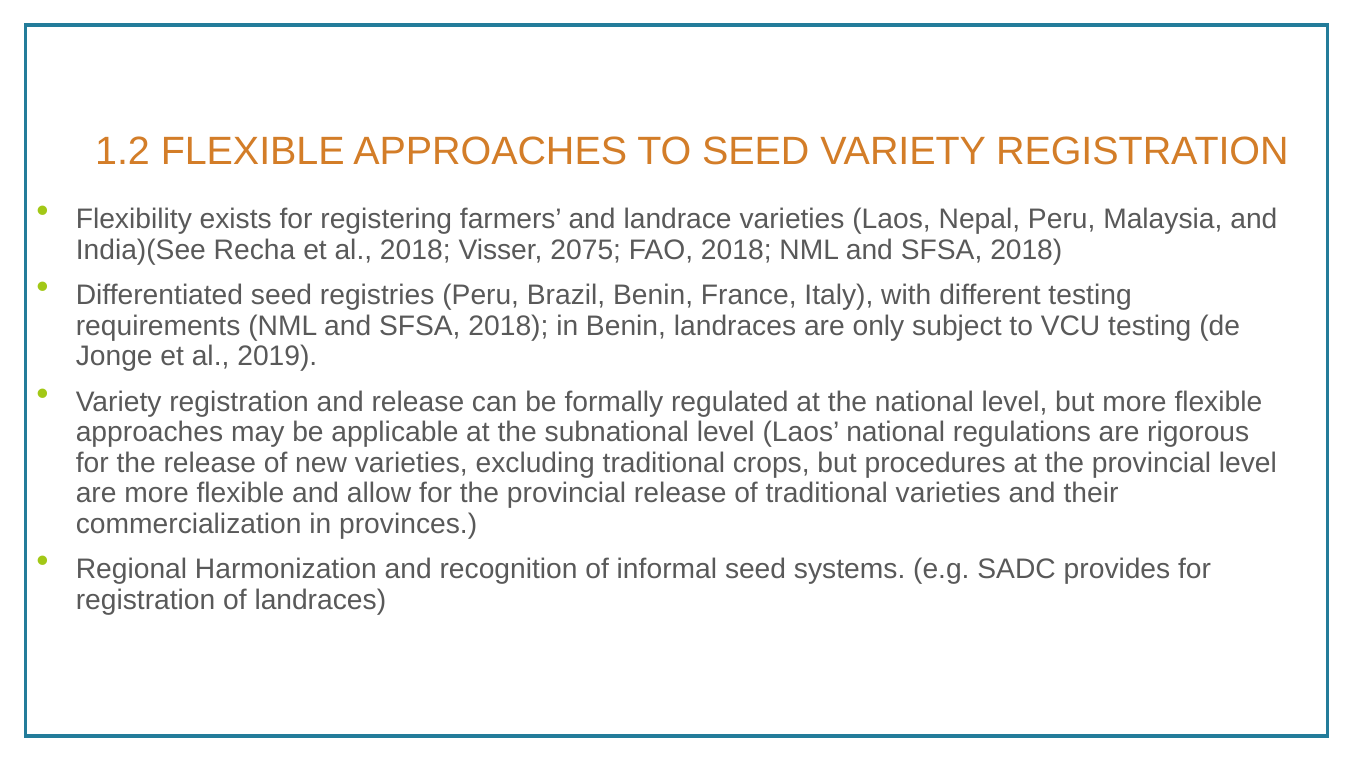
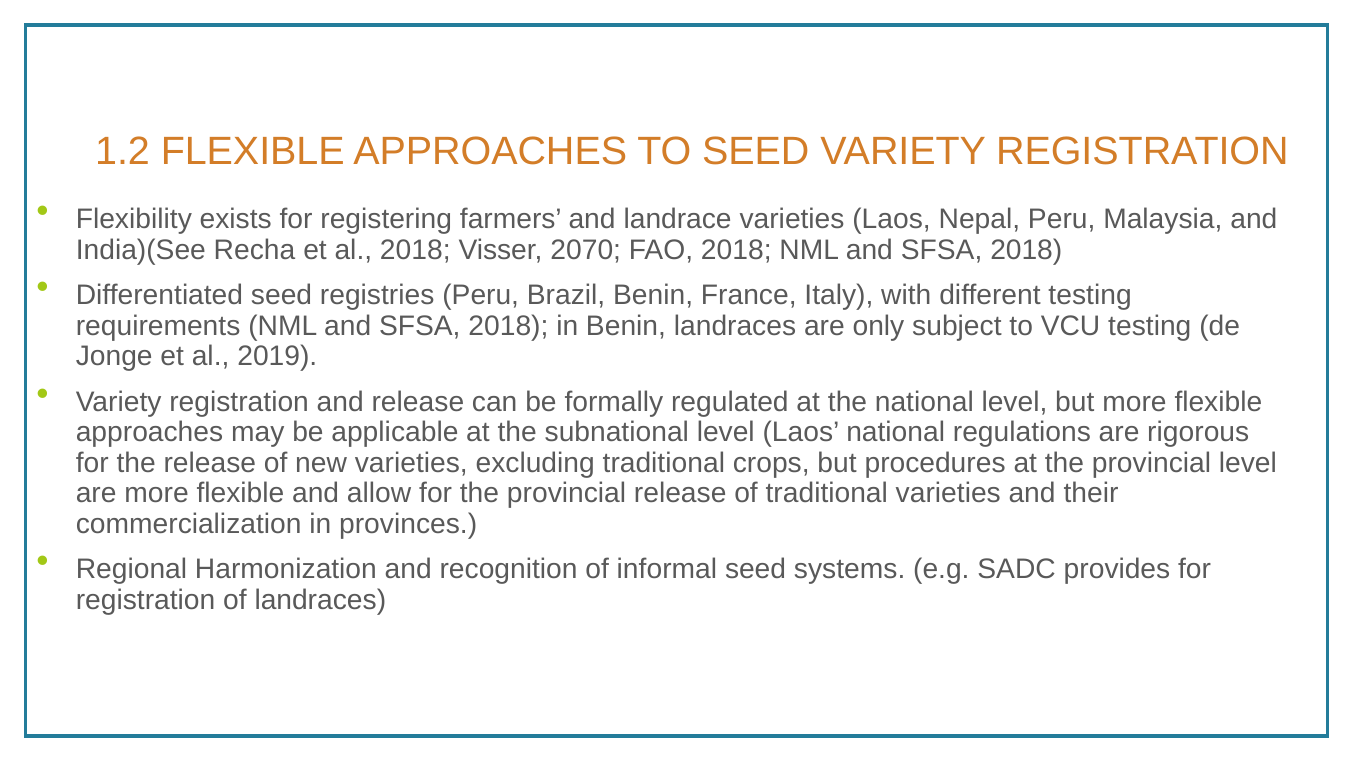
2075: 2075 -> 2070
